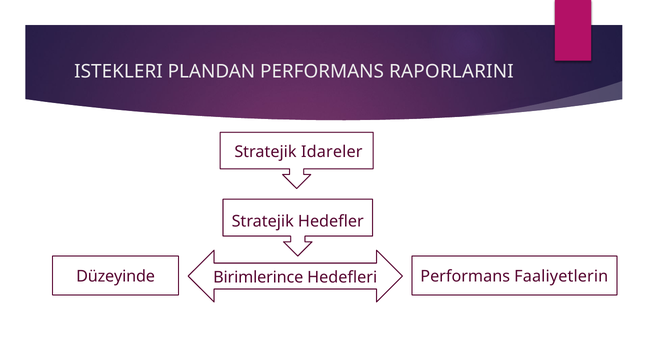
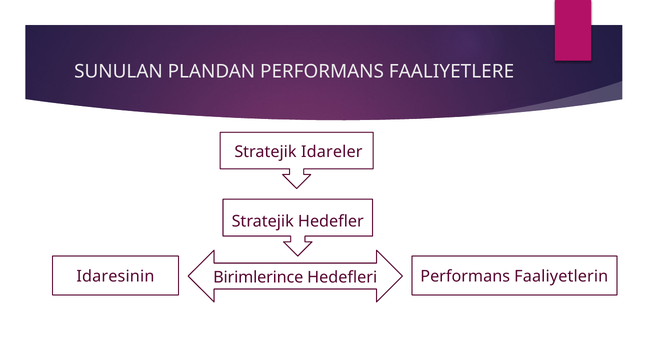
ISTEKLERI: ISTEKLERI -> SUNULAN
RAPORLARINI: RAPORLARINI -> FAALIYETLERE
Düzeyinde: Düzeyinde -> Idaresinin
